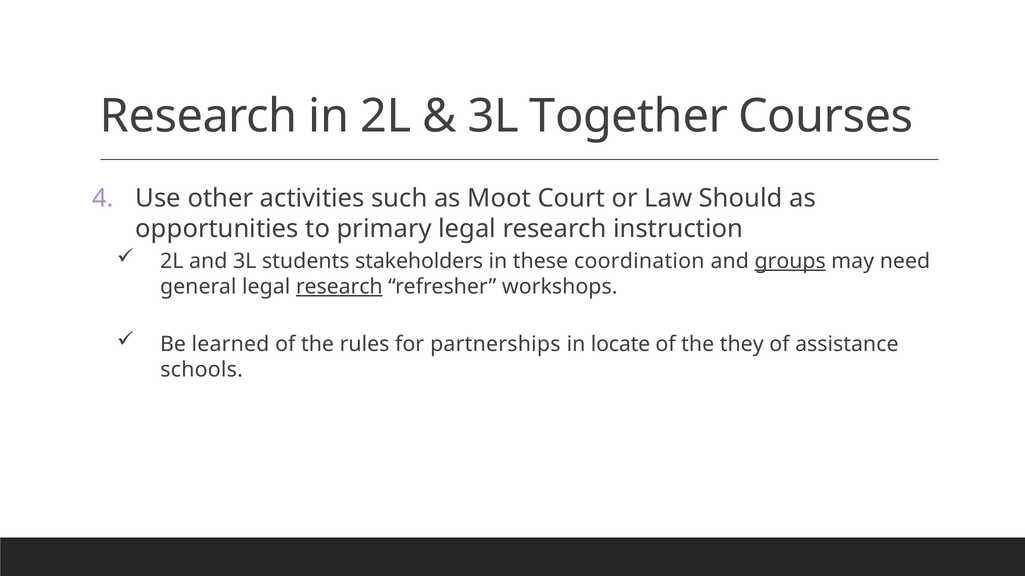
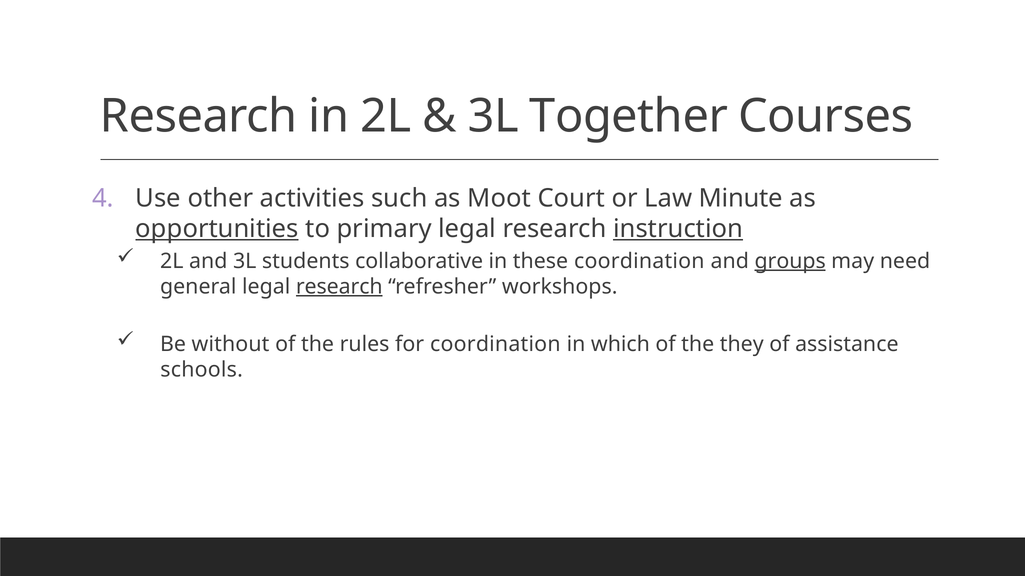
Should: Should -> Minute
opportunities underline: none -> present
instruction underline: none -> present
stakeholders: stakeholders -> collaborative
learned: learned -> without
for partnerships: partnerships -> coordination
locate: locate -> which
